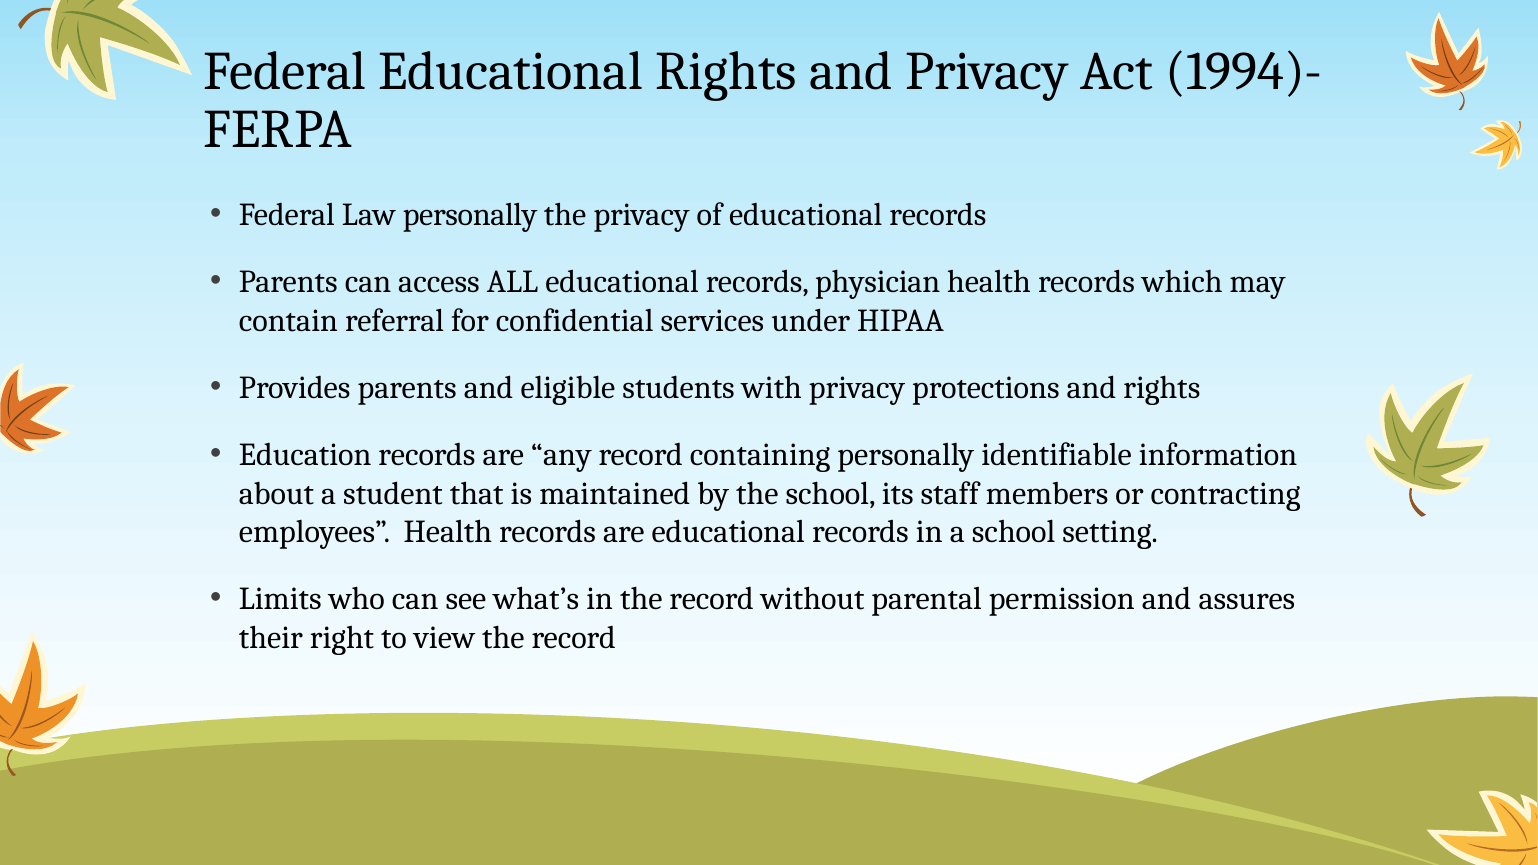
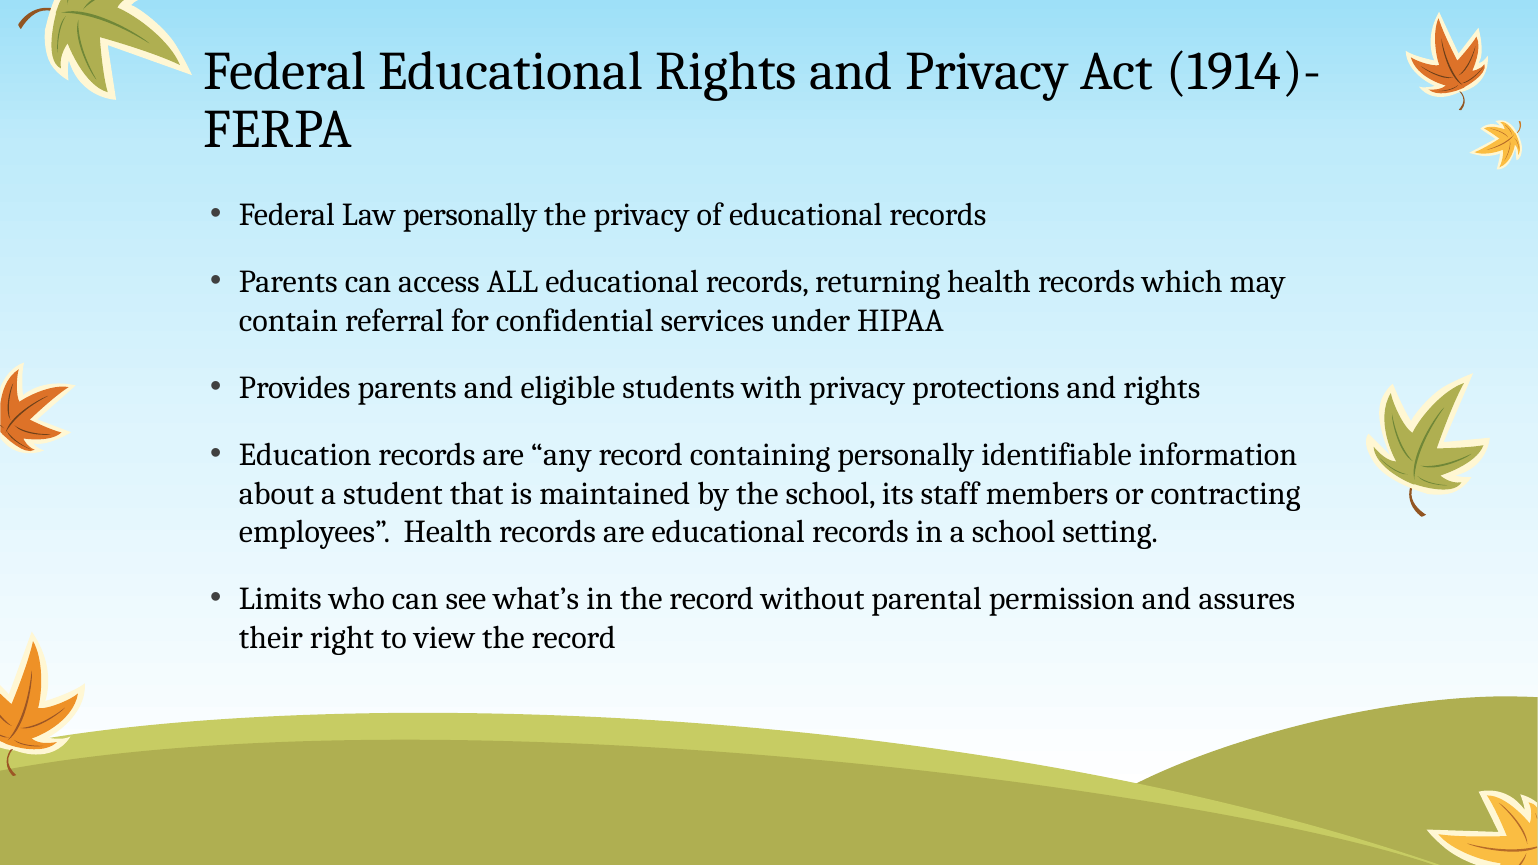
1994)-: 1994)- -> 1914)-
physician: physician -> returning
